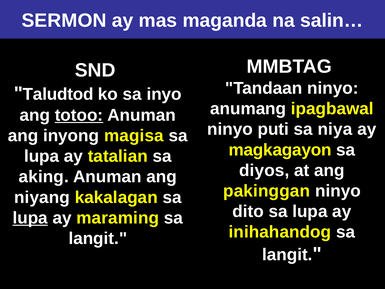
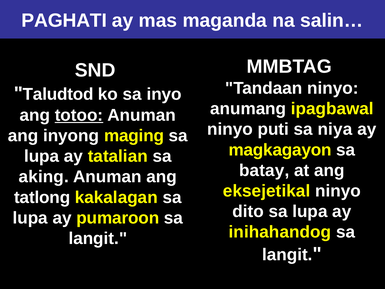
SERMON: SERMON -> PAGHATI
magisa: magisa -> maging
diyos: diyos -> batay
pakinggan: pakinggan -> eksejetikal
niyang: niyang -> tatlong
lupa at (30, 218) underline: present -> none
maraming: maraming -> pumaroon
